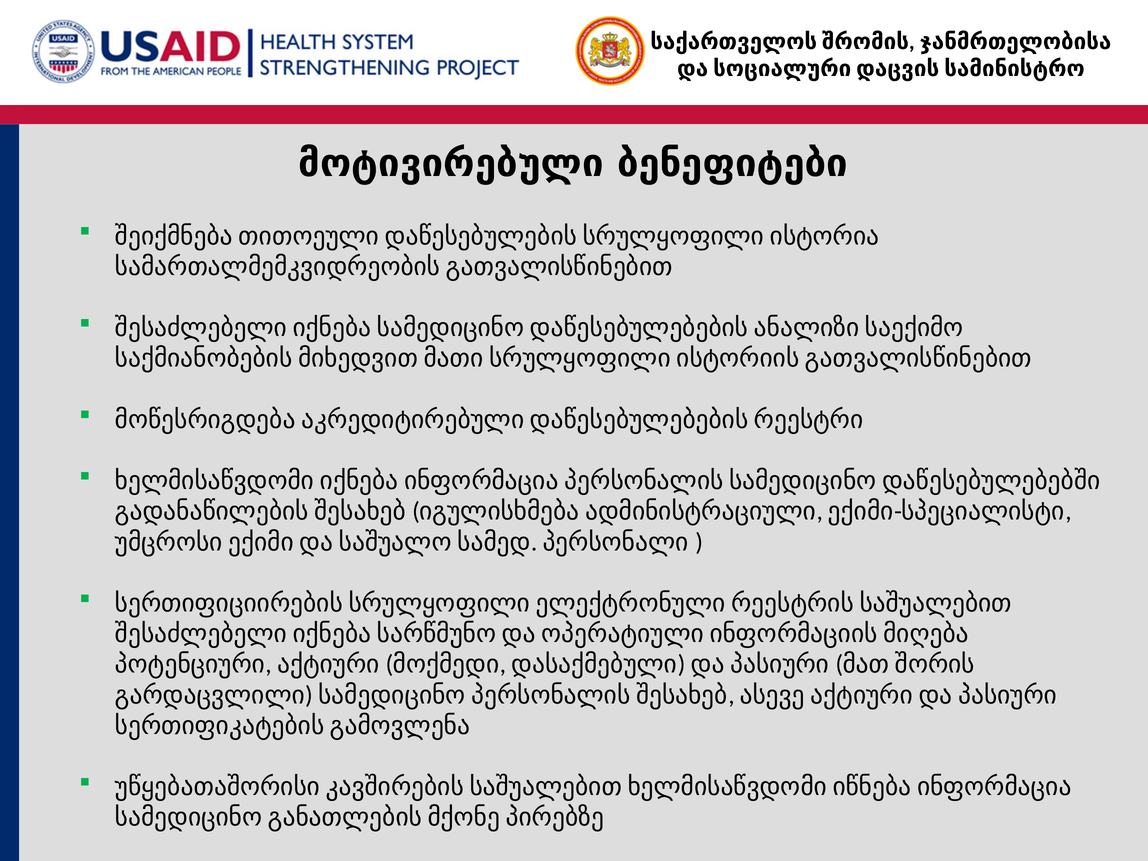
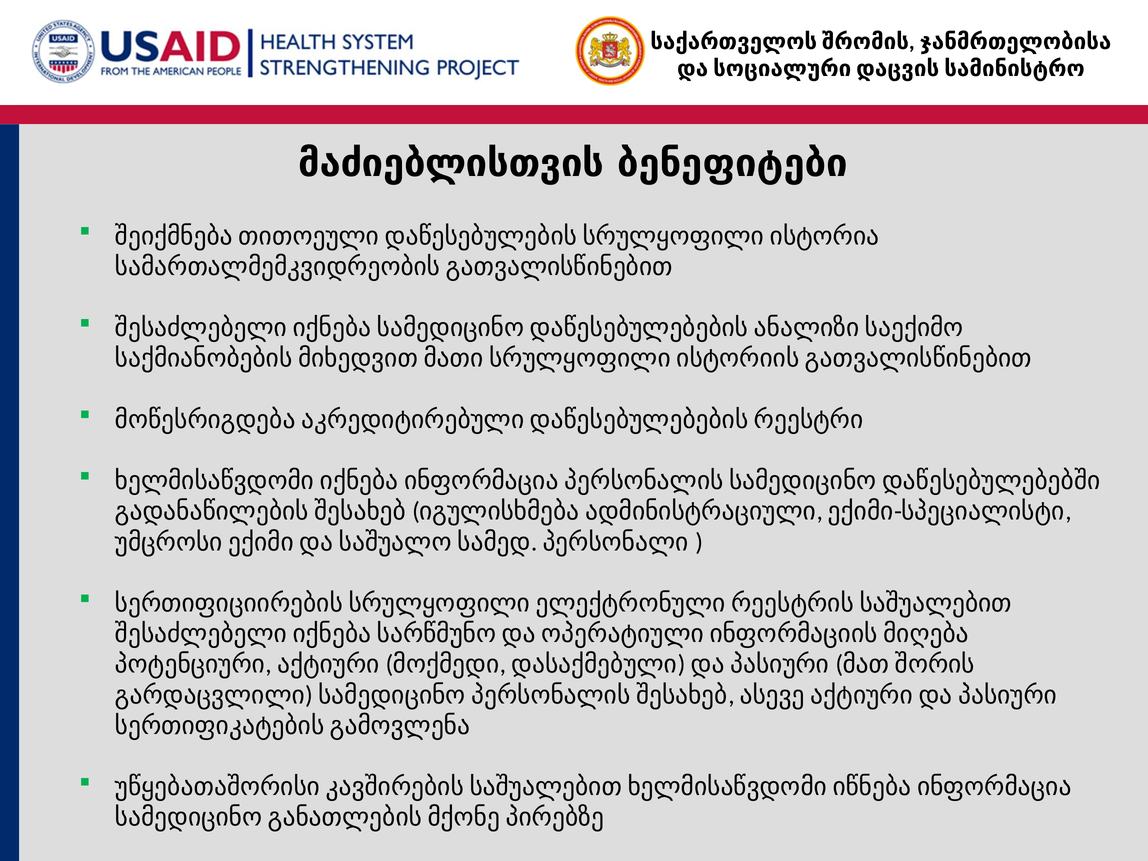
მოტივირებული: მოტივირებული -> მაძიებლისთვის
